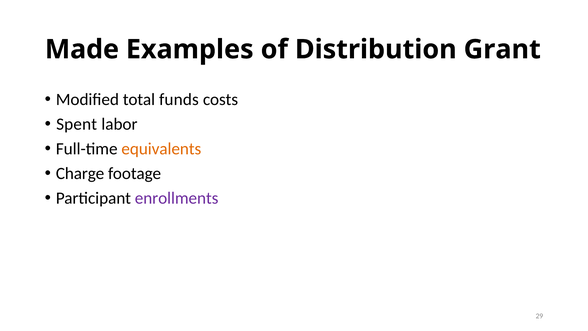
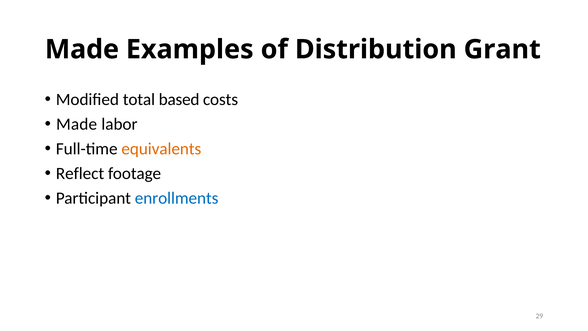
funds: funds -> based
Spent at (77, 124): Spent -> Made
Charge: Charge -> Reflect
enrollments colour: purple -> blue
